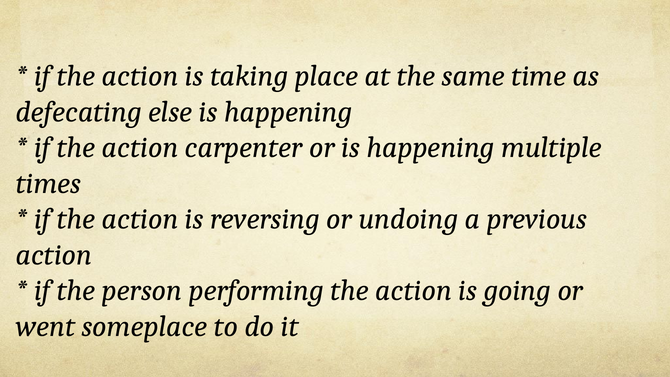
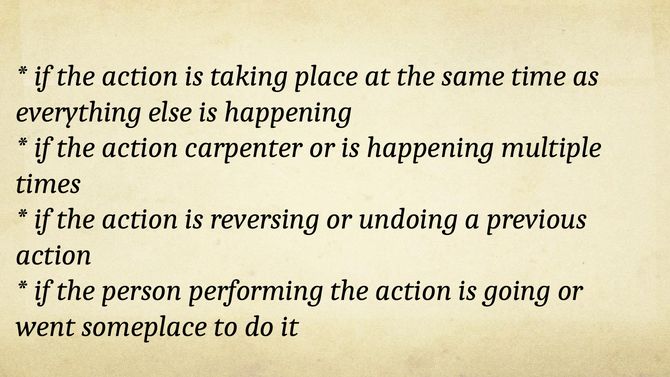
defecating: defecating -> everything
